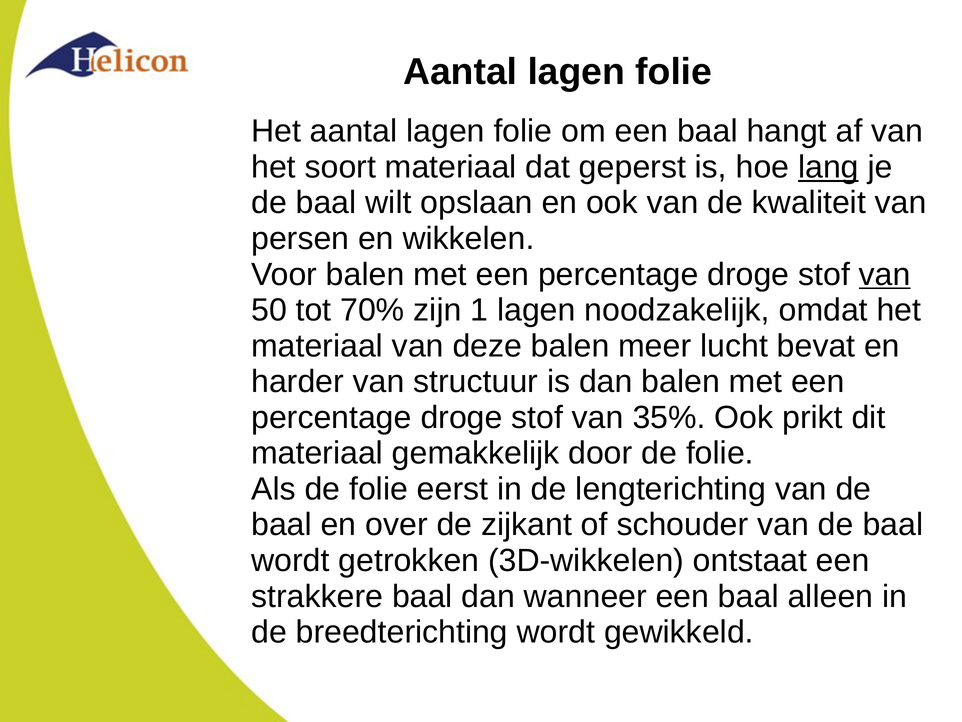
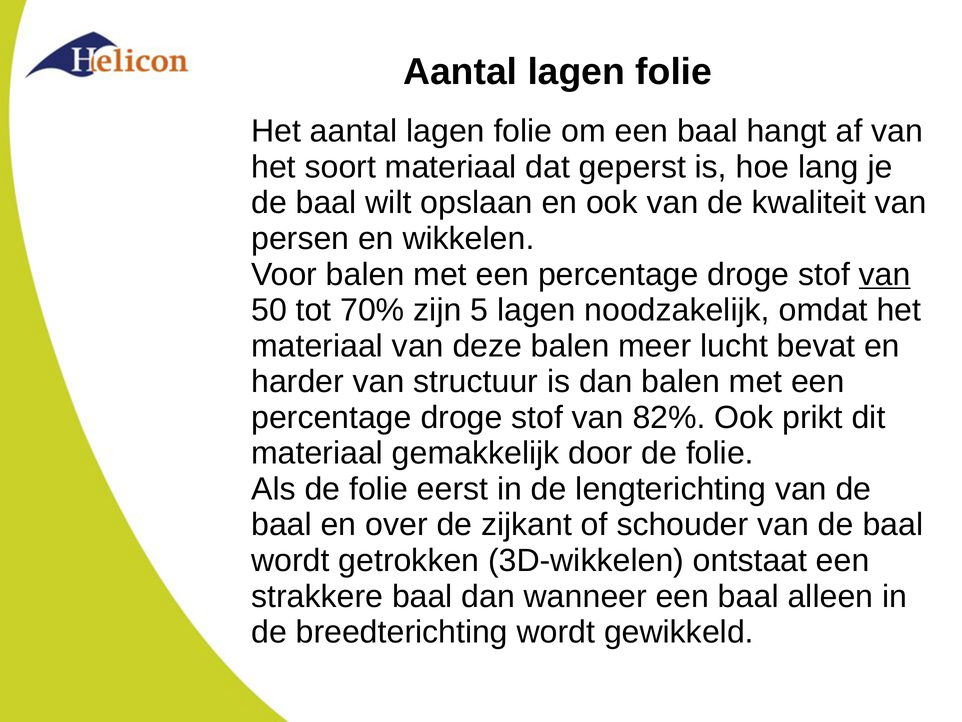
lang underline: present -> none
1: 1 -> 5
35%: 35% -> 82%
